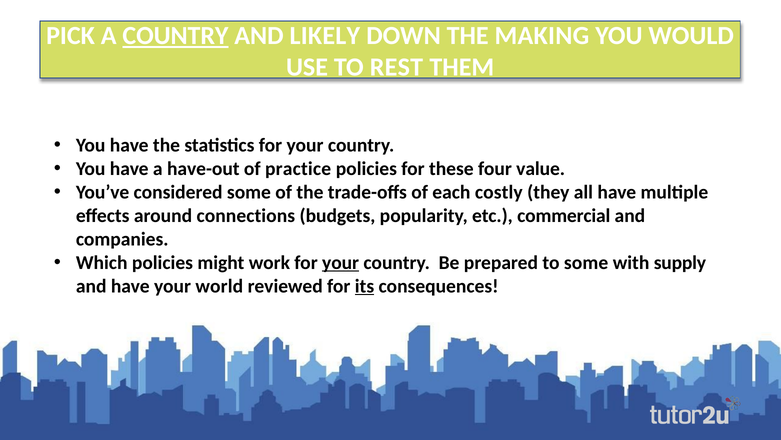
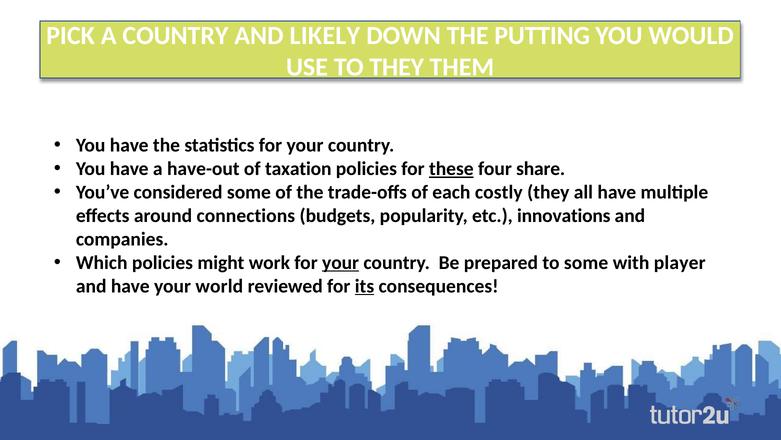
COUNTRY at (175, 36) underline: present -> none
MAKING: MAKING -> PUTTING
TO REST: REST -> THEY
practice: practice -> taxation
these underline: none -> present
value: value -> share
commercial: commercial -> innovations
supply: supply -> player
